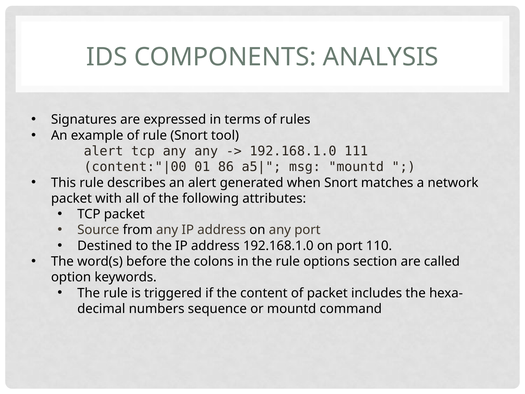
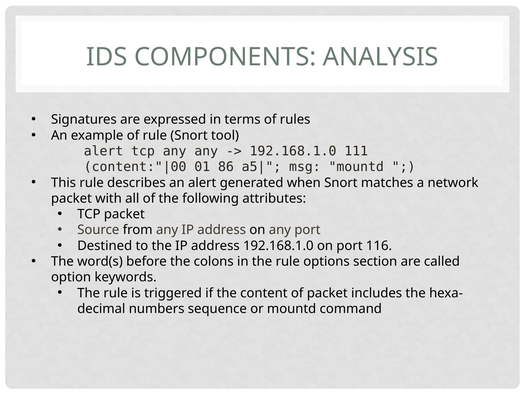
110: 110 -> 116
